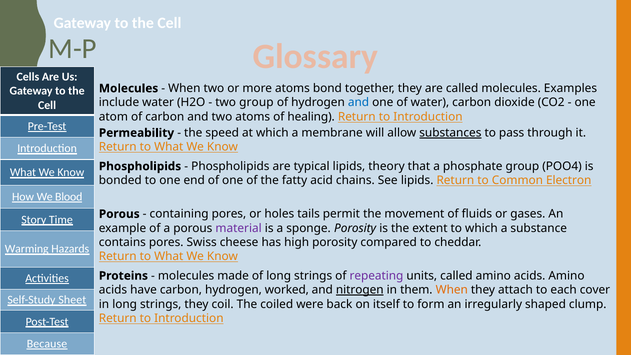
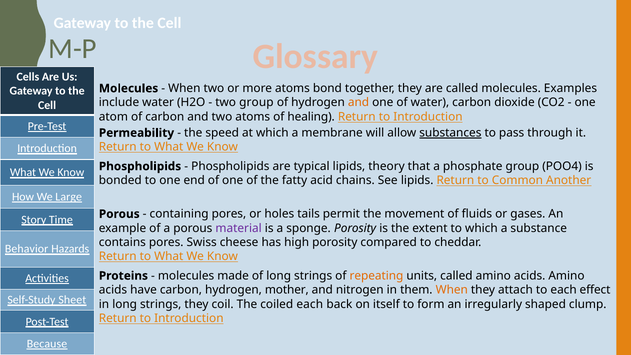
and at (359, 103) colour: blue -> orange
Electron: Electron -> Another
Blood: Blood -> Large
Warming: Warming -> Behavior
repeating colour: purple -> orange
worked: worked -> mother
nitrogen underline: present -> none
cover: cover -> effect
coiled were: were -> each
